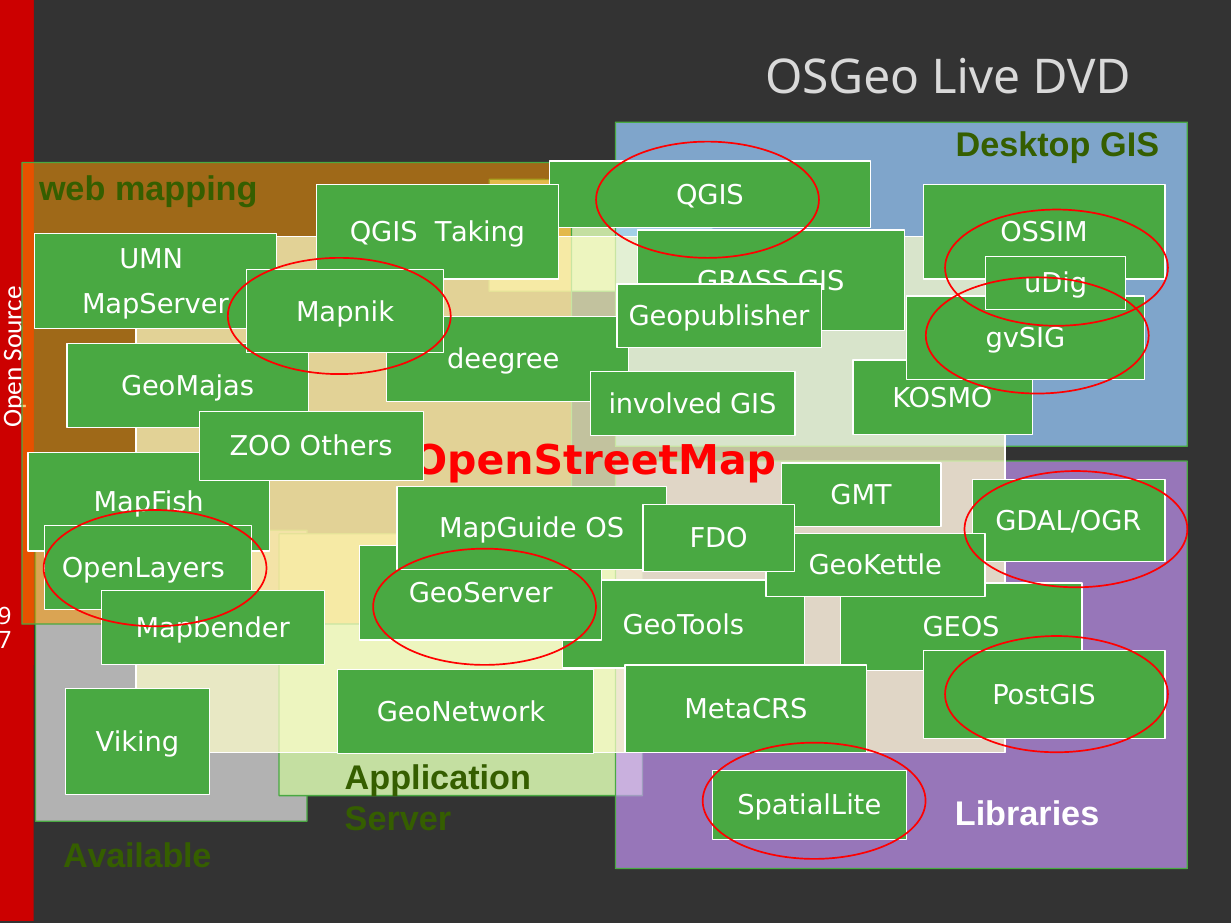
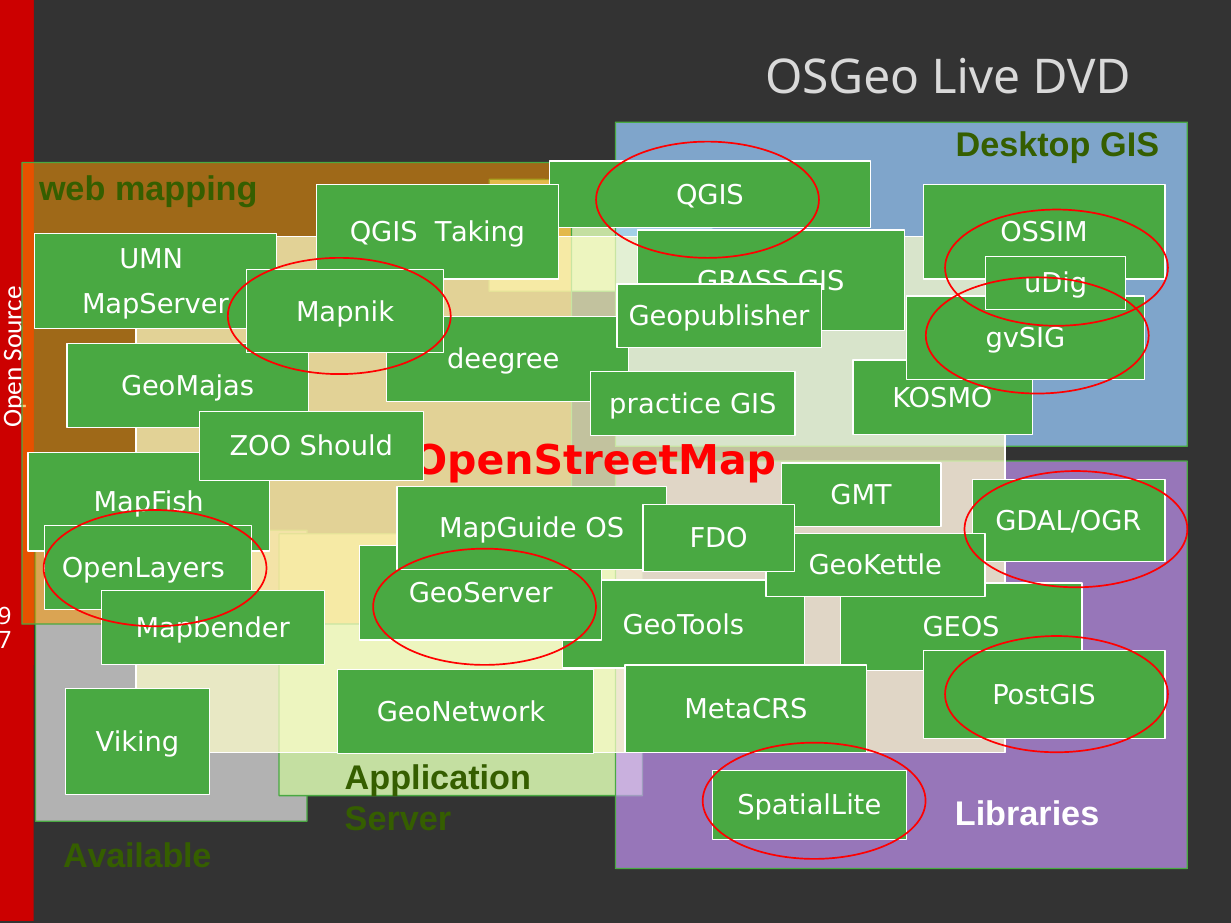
involved: involved -> practice
Others: Others -> Should
